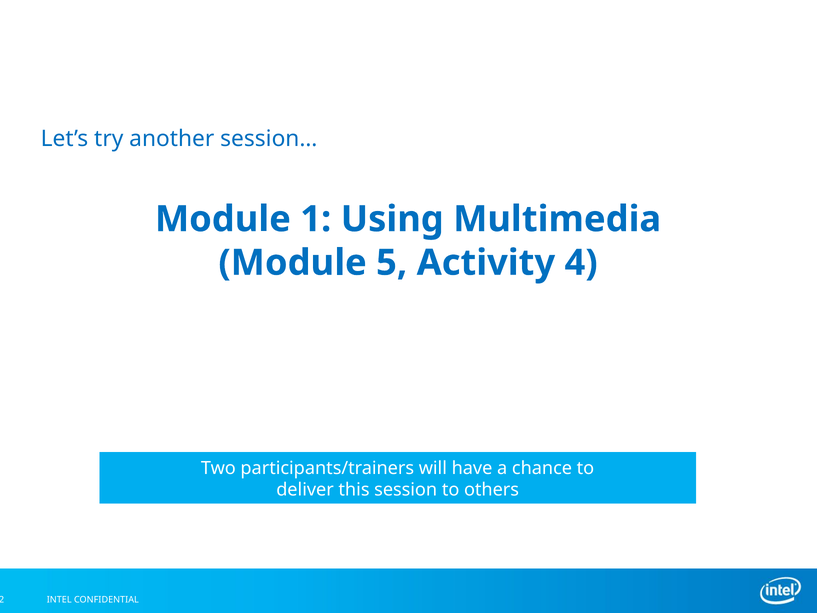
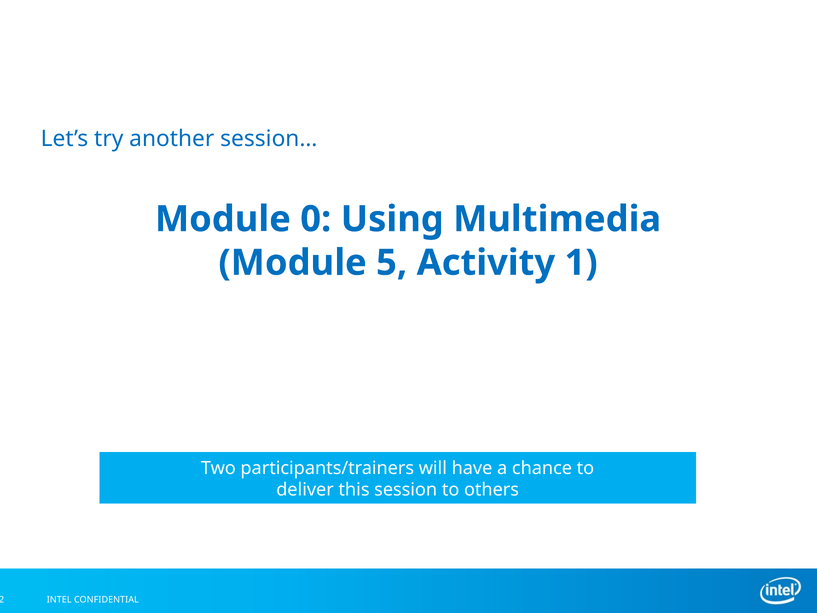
1: 1 -> 0
4: 4 -> 1
